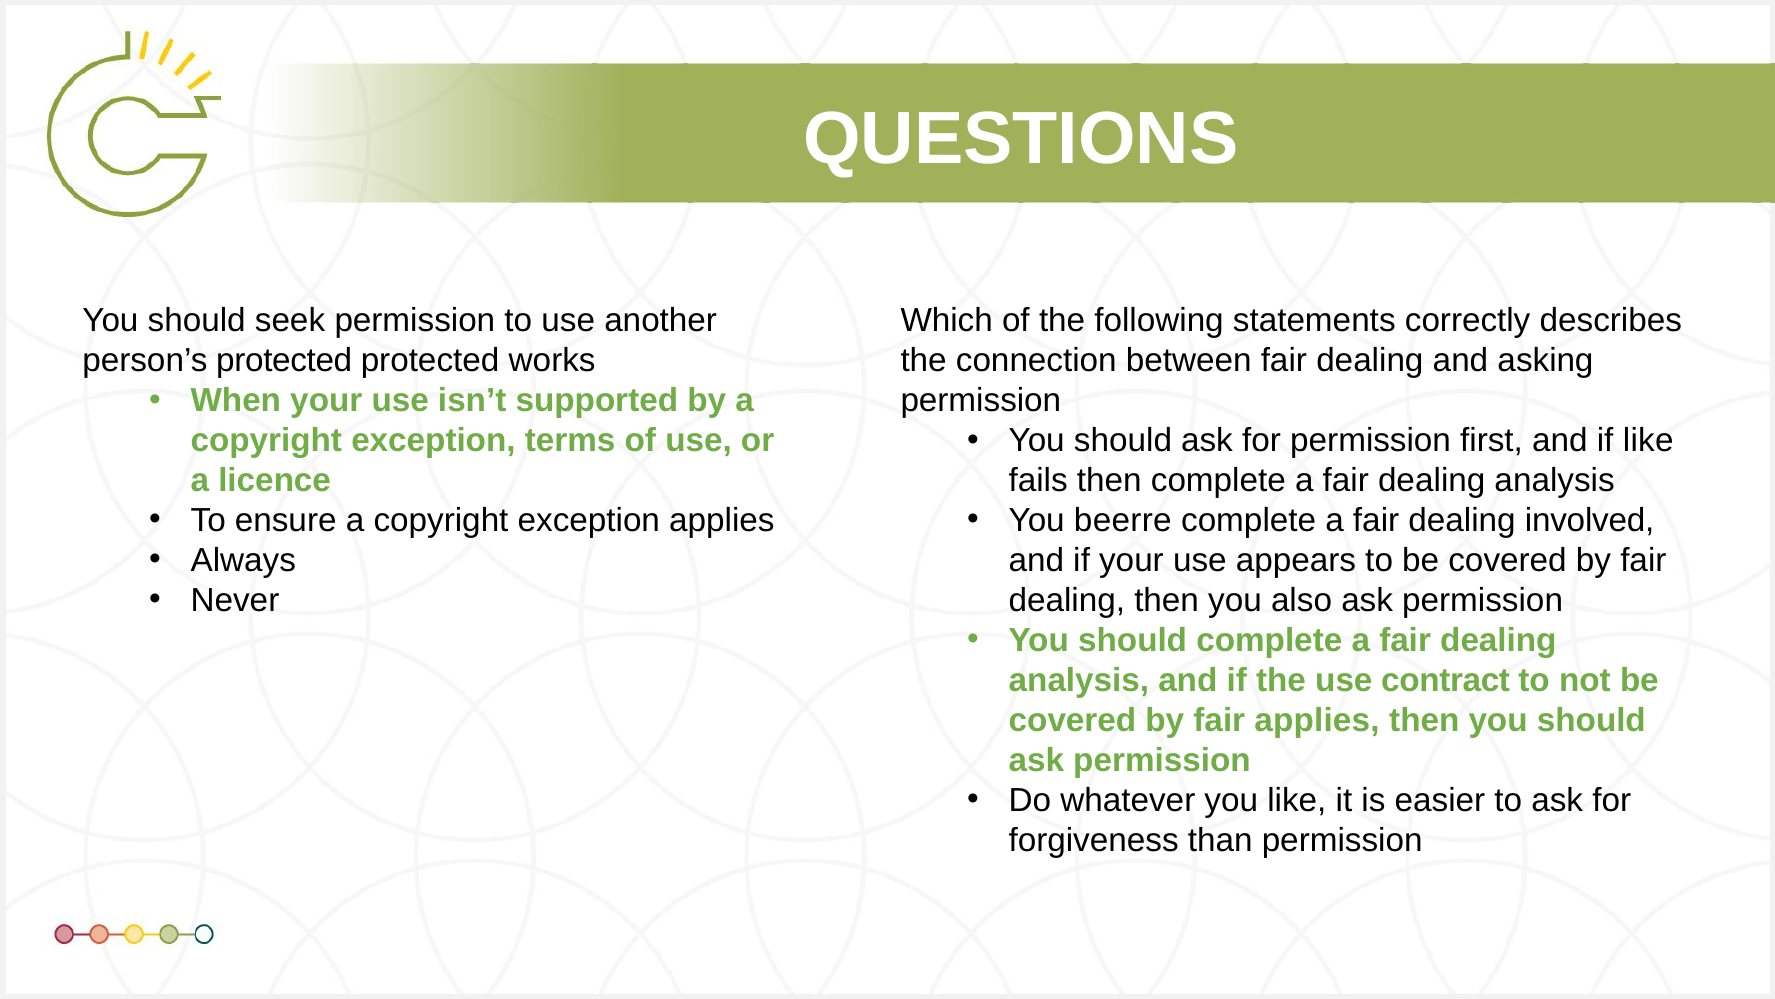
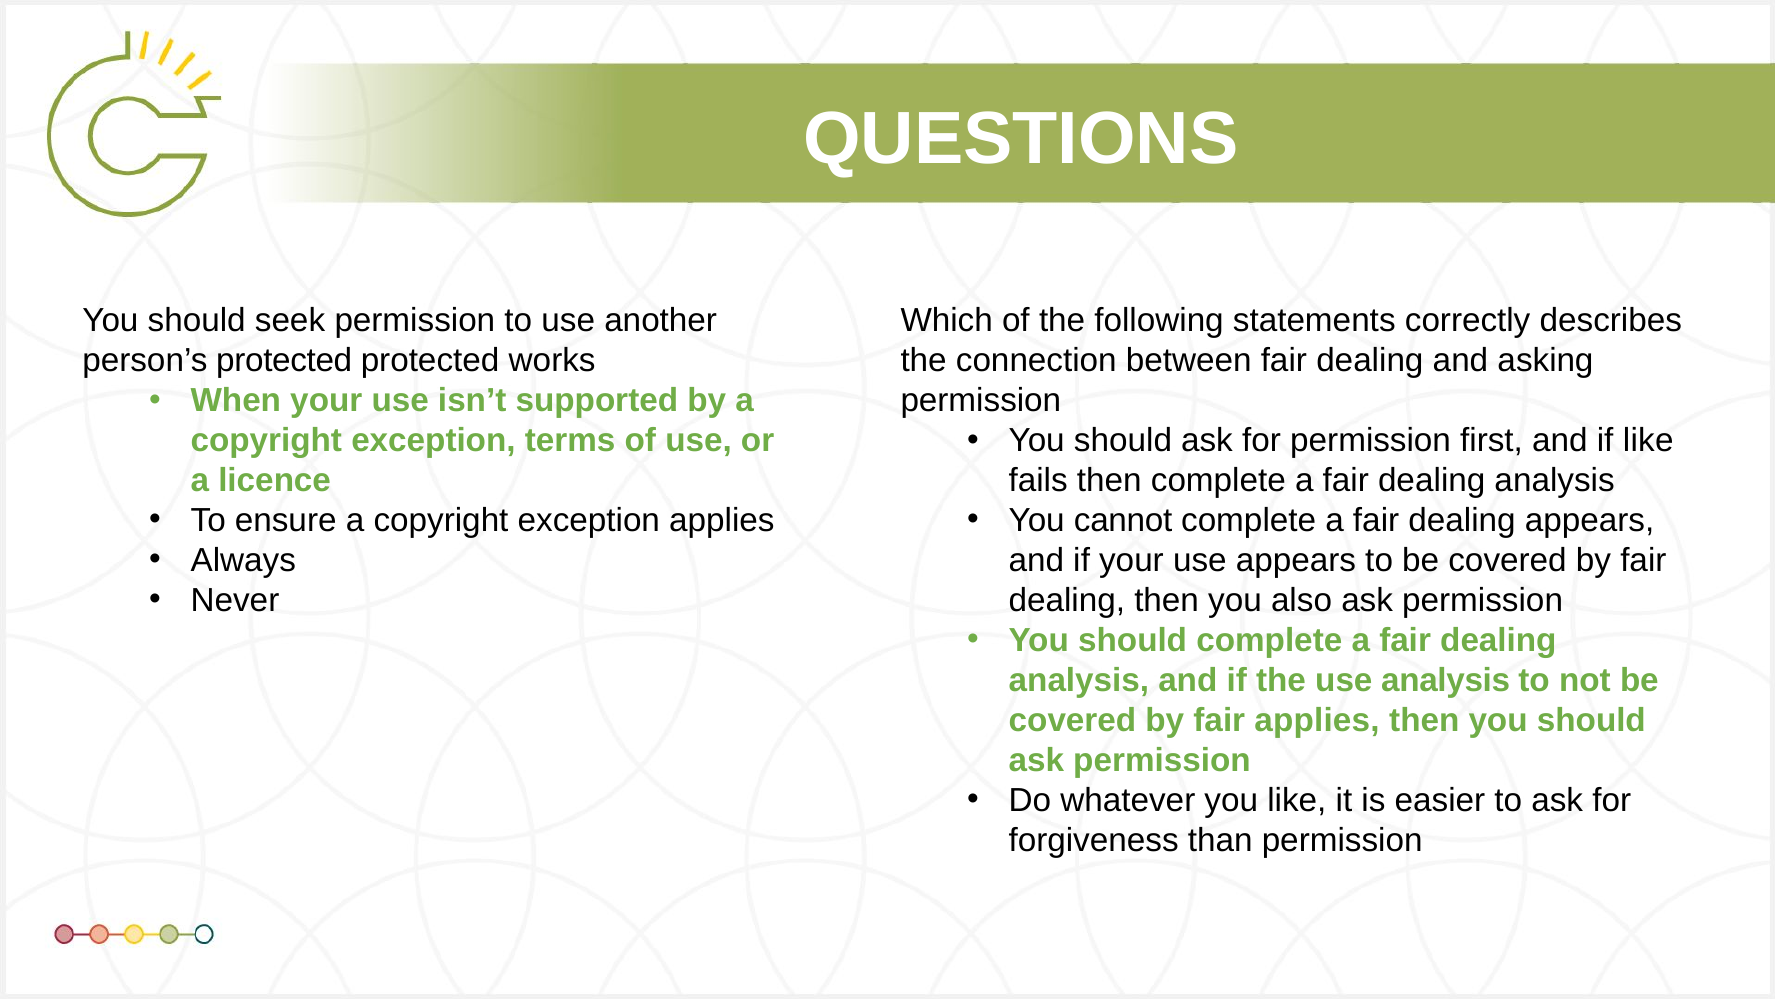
beerre: beerre -> cannot
dealing involved: involved -> appears
use contract: contract -> analysis
